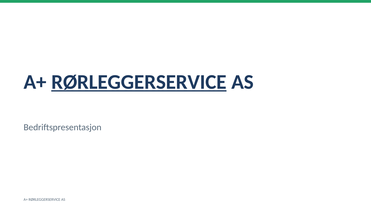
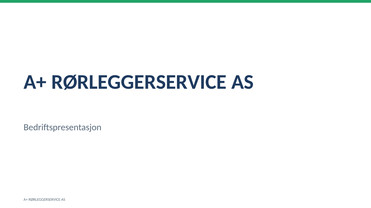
RØRLEGGERSERVICE at (139, 82) underline: present -> none
